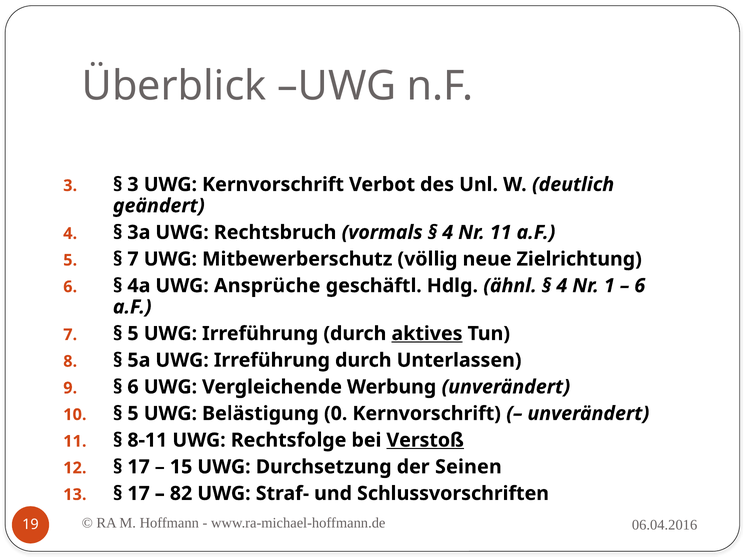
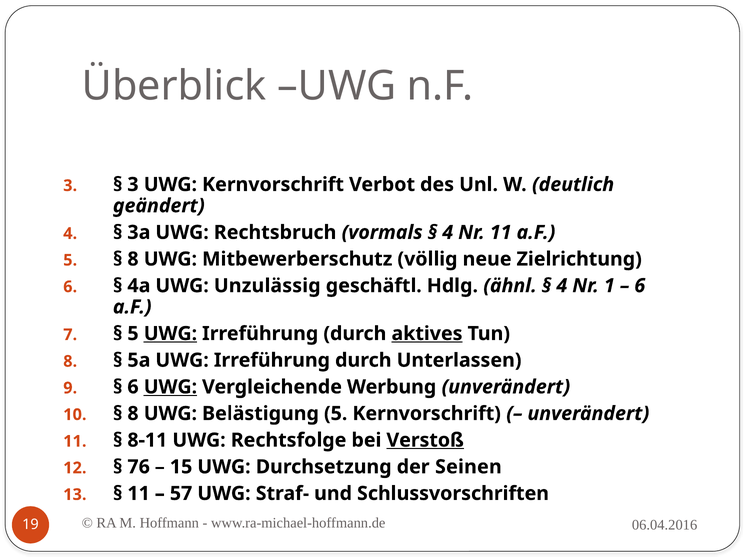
7 at (133, 259): 7 -> 8
Ansprüche: Ansprüche -> Unzulässig
UWG at (170, 333) underline: none -> present
UWG at (170, 387) underline: none -> present
5 at (133, 413): 5 -> 8
Belästigung 0: 0 -> 5
17 at (139, 467): 17 -> 76
17 at (139, 493): 17 -> 11
82: 82 -> 57
